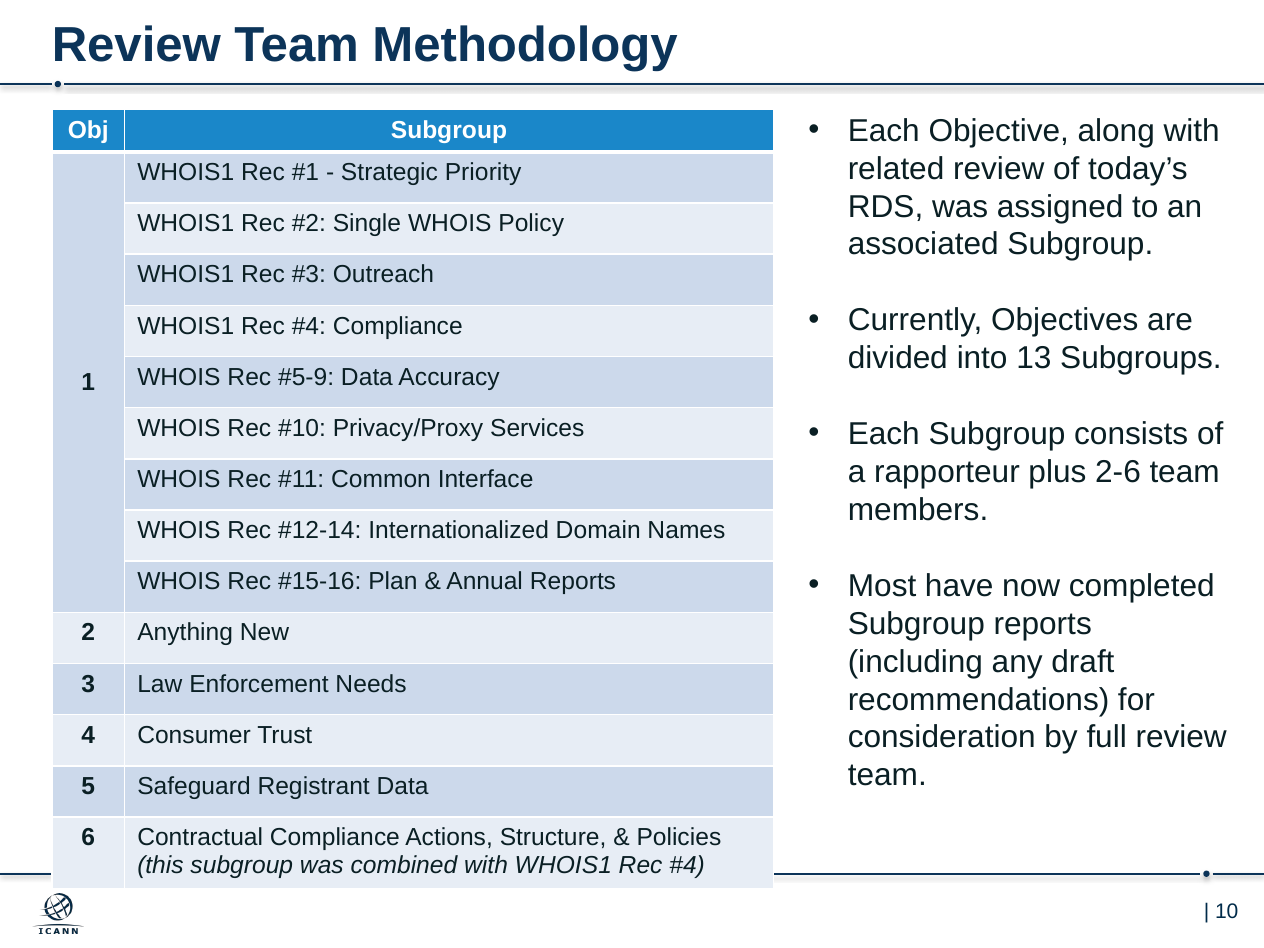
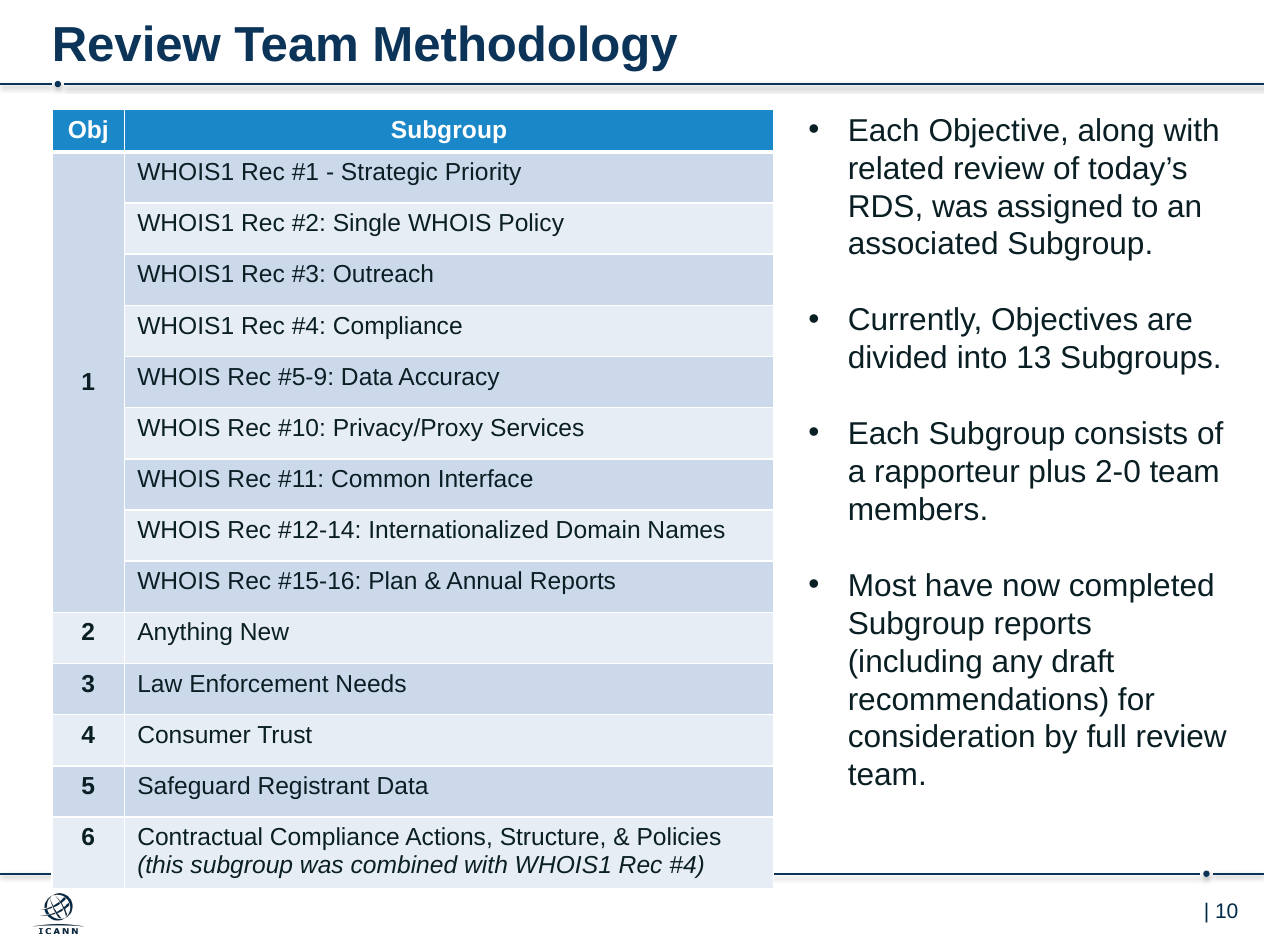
2-6: 2-6 -> 2-0
